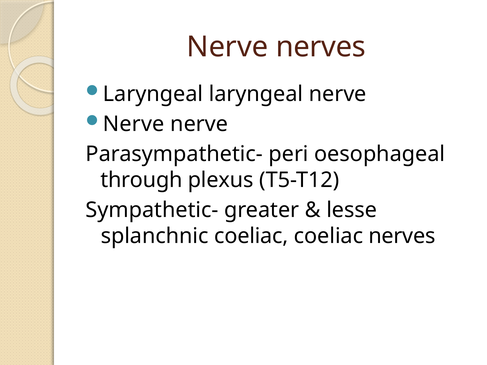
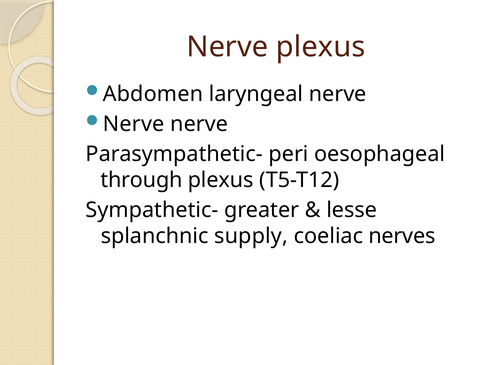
Nerve nerves: nerves -> plexus
Laryngeal at (153, 94): Laryngeal -> Abdomen
splanchnic coeliac: coeliac -> supply
